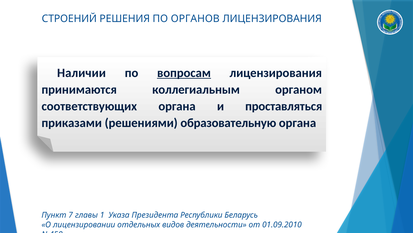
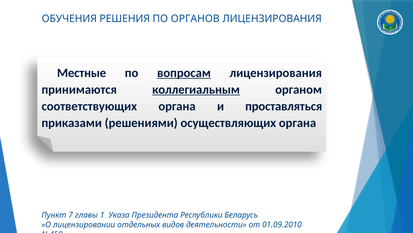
СТРОЕНИЙ: СТРОЕНИЙ -> ОБУЧЕНИЯ
Наличии: Наличии -> Местные
коллегиальным underline: none -> present
образовательную: образовательную -> осуществляющих
